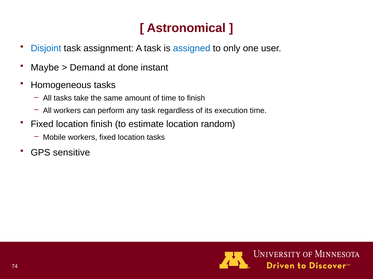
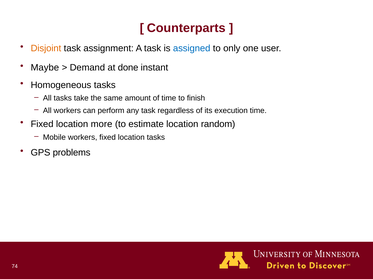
Astronomical: Astronomical -> Counterparts
Disjoint colour: blue -> orange
location finish: finish -> more
sensitive: sensitive -> problems
